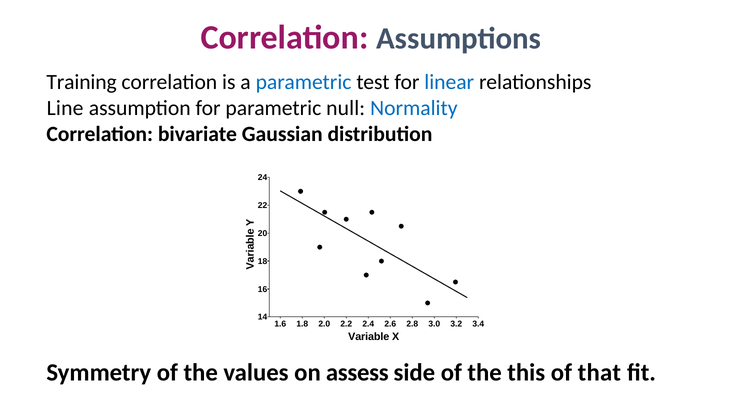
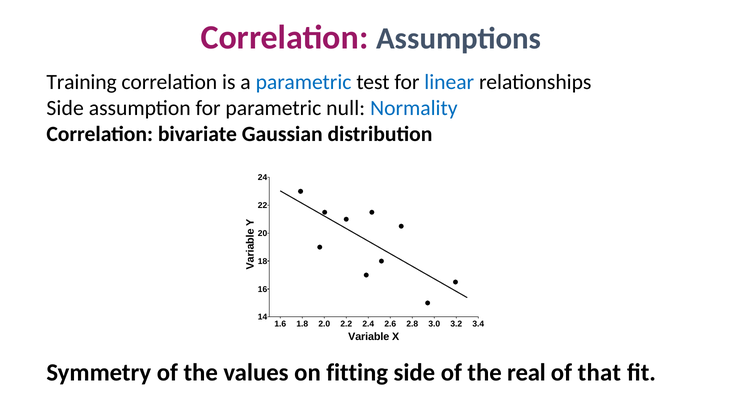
Line at (65, 108): Line -> Side
assess: assess -> fitting
this: this -> real
